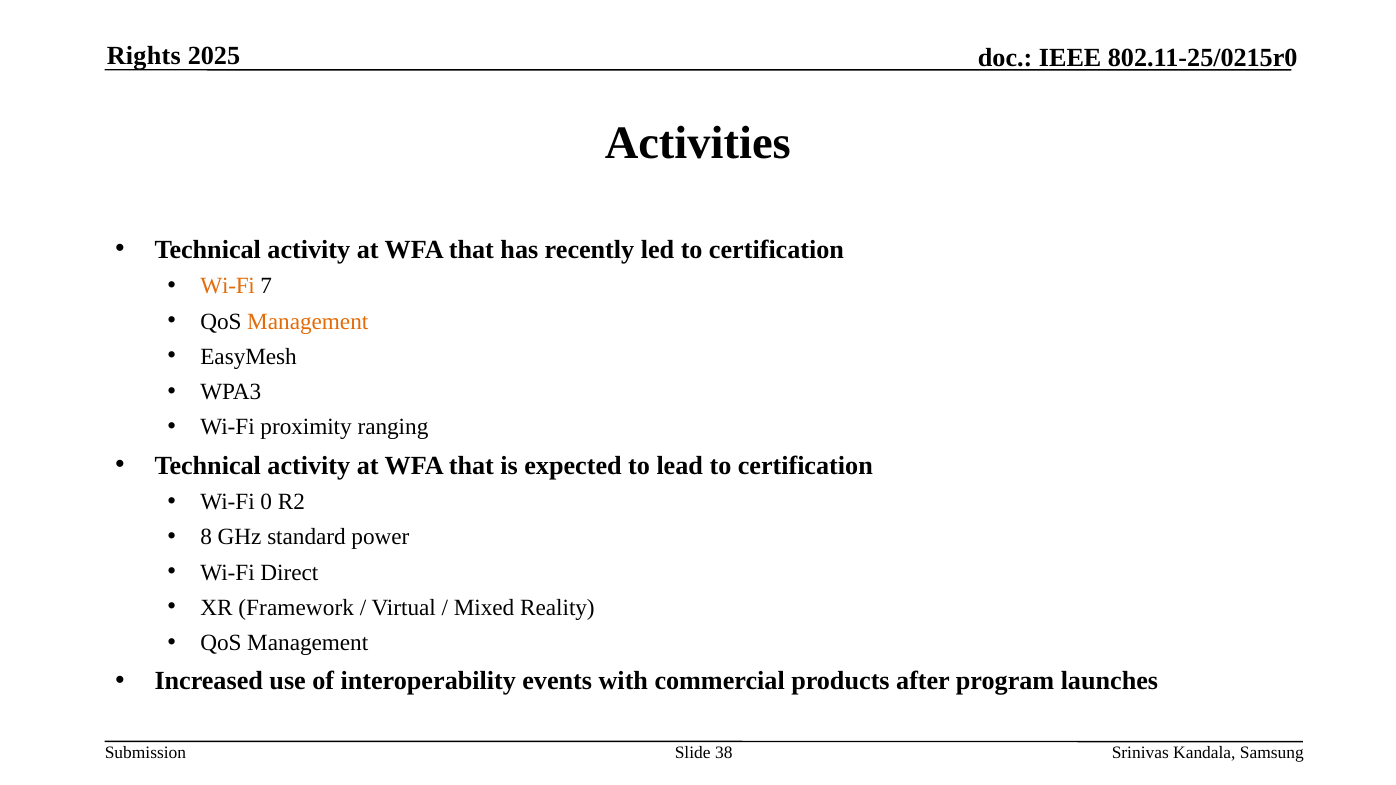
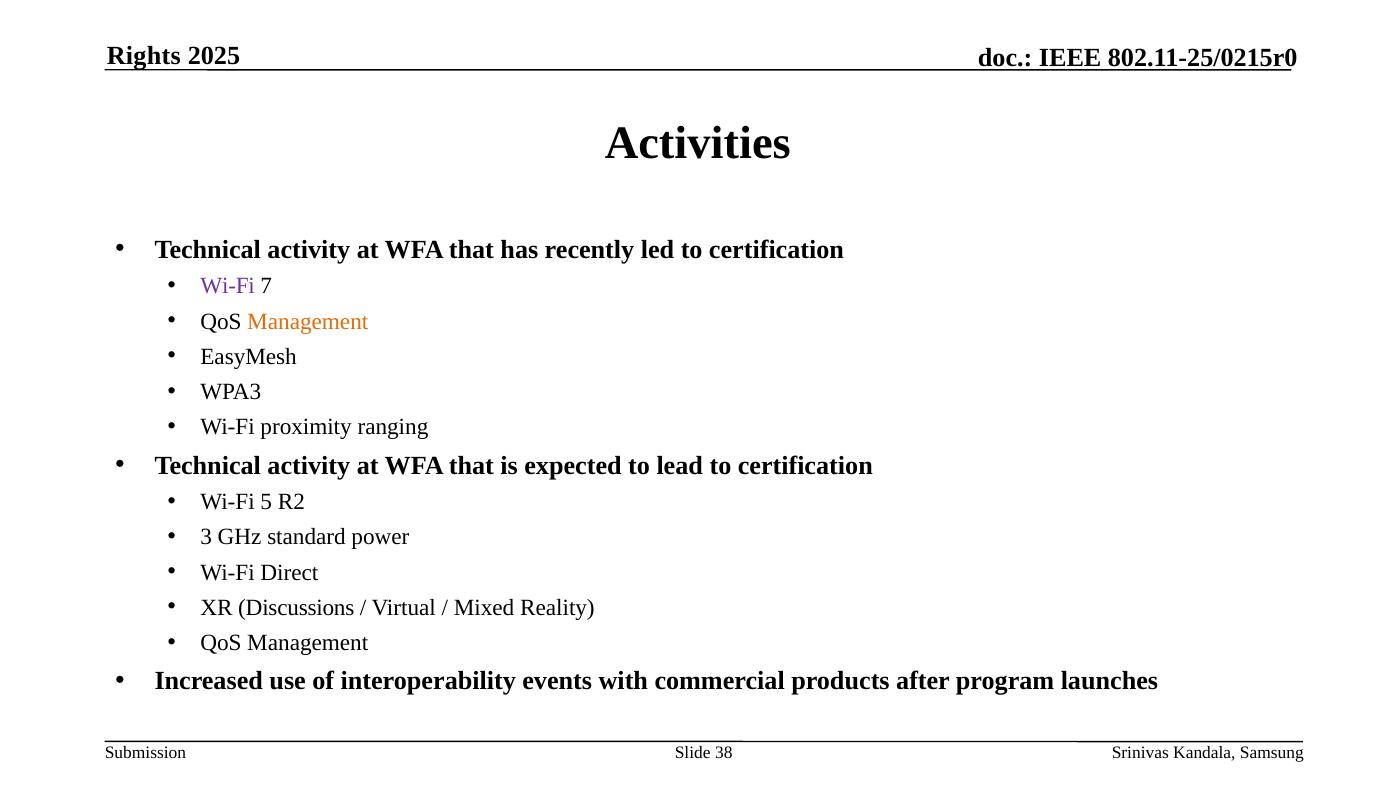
Wi-Fi at (228, 286) colour: orange -> purple
0: 0 -> 5
8: 8 -> 3
Framework: Framework -> Discussions
